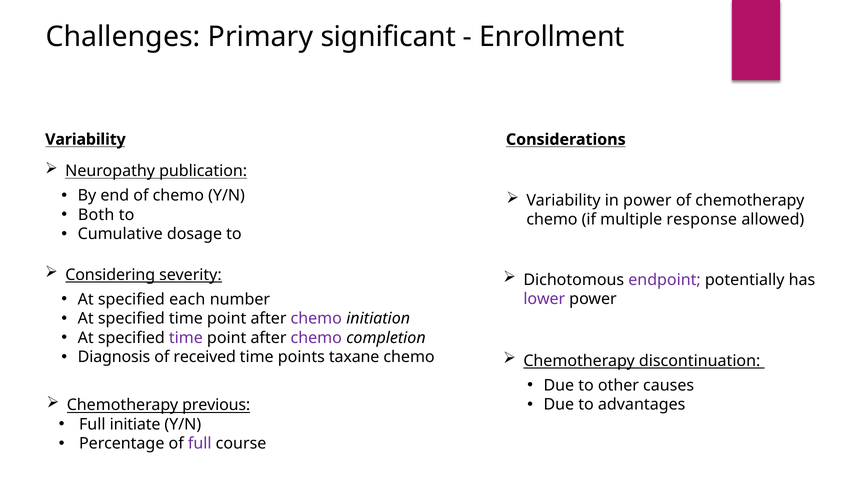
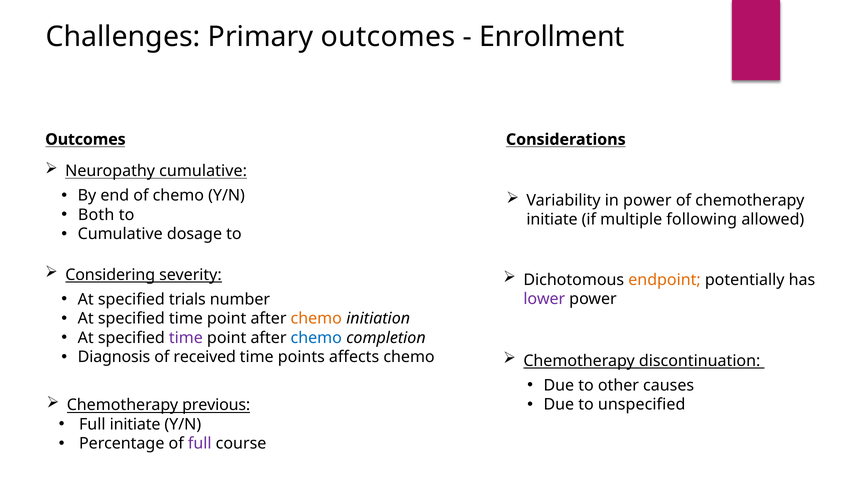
Primary significant: significant -> outcomes
Variability at (85, 139): Variability -> Outcomes
Neuropathy publication: publication -> cumulative
chemo at (552, 220): chemo -> initiate
response: response -> following
endpoint colour: purple -> orange
each: each -> trials
chemo at (316, 319) colour: purple -> orange
chemo at (316, 338) colour: purple -> blue
taxane: taxane -> affects
advantages: advantages -> unspecified
